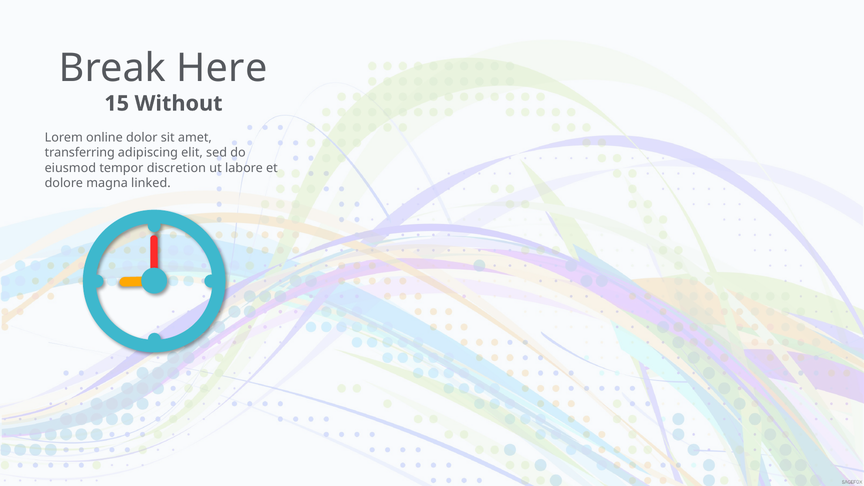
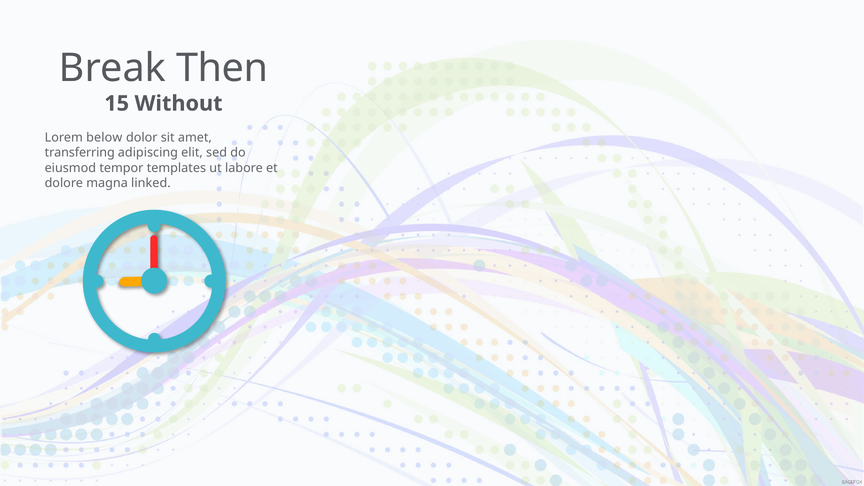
Here: Here -> Then
online: online -> below
discretion: discretion -> templates
